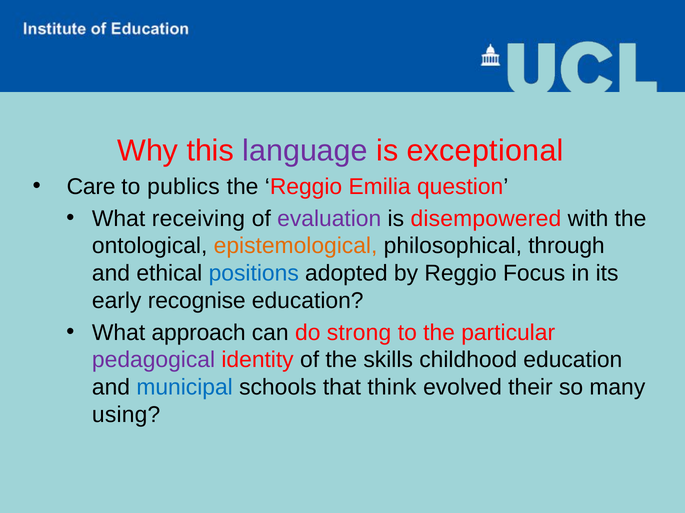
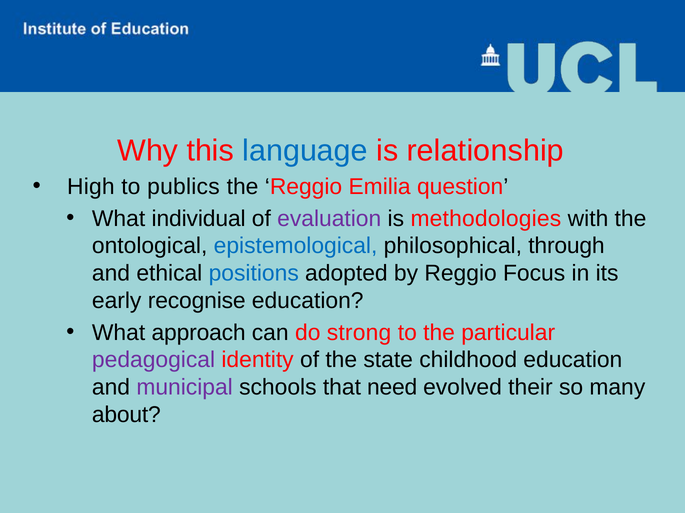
language colour: purple -> blue
exceptional: exceptional -> relationship
Care: Care -> High
receiving: receiving -> individual
disempowered: disempowered -> methodologies
epistemological colour: orange -> blue
skills: skills -> state
municipal colour: blue -> purple
think: think -> need
using: using -> about
